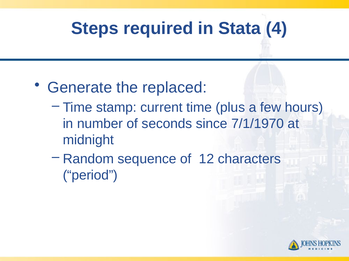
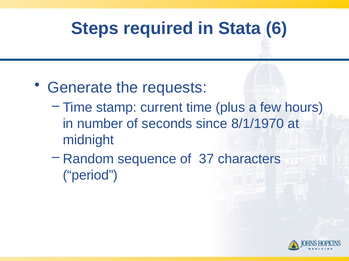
4: 4 -> 6
replaced: replaced -> requests
7/1/1970: 7/1/1970 -> 8/1/1970
12: 12 -> 37
